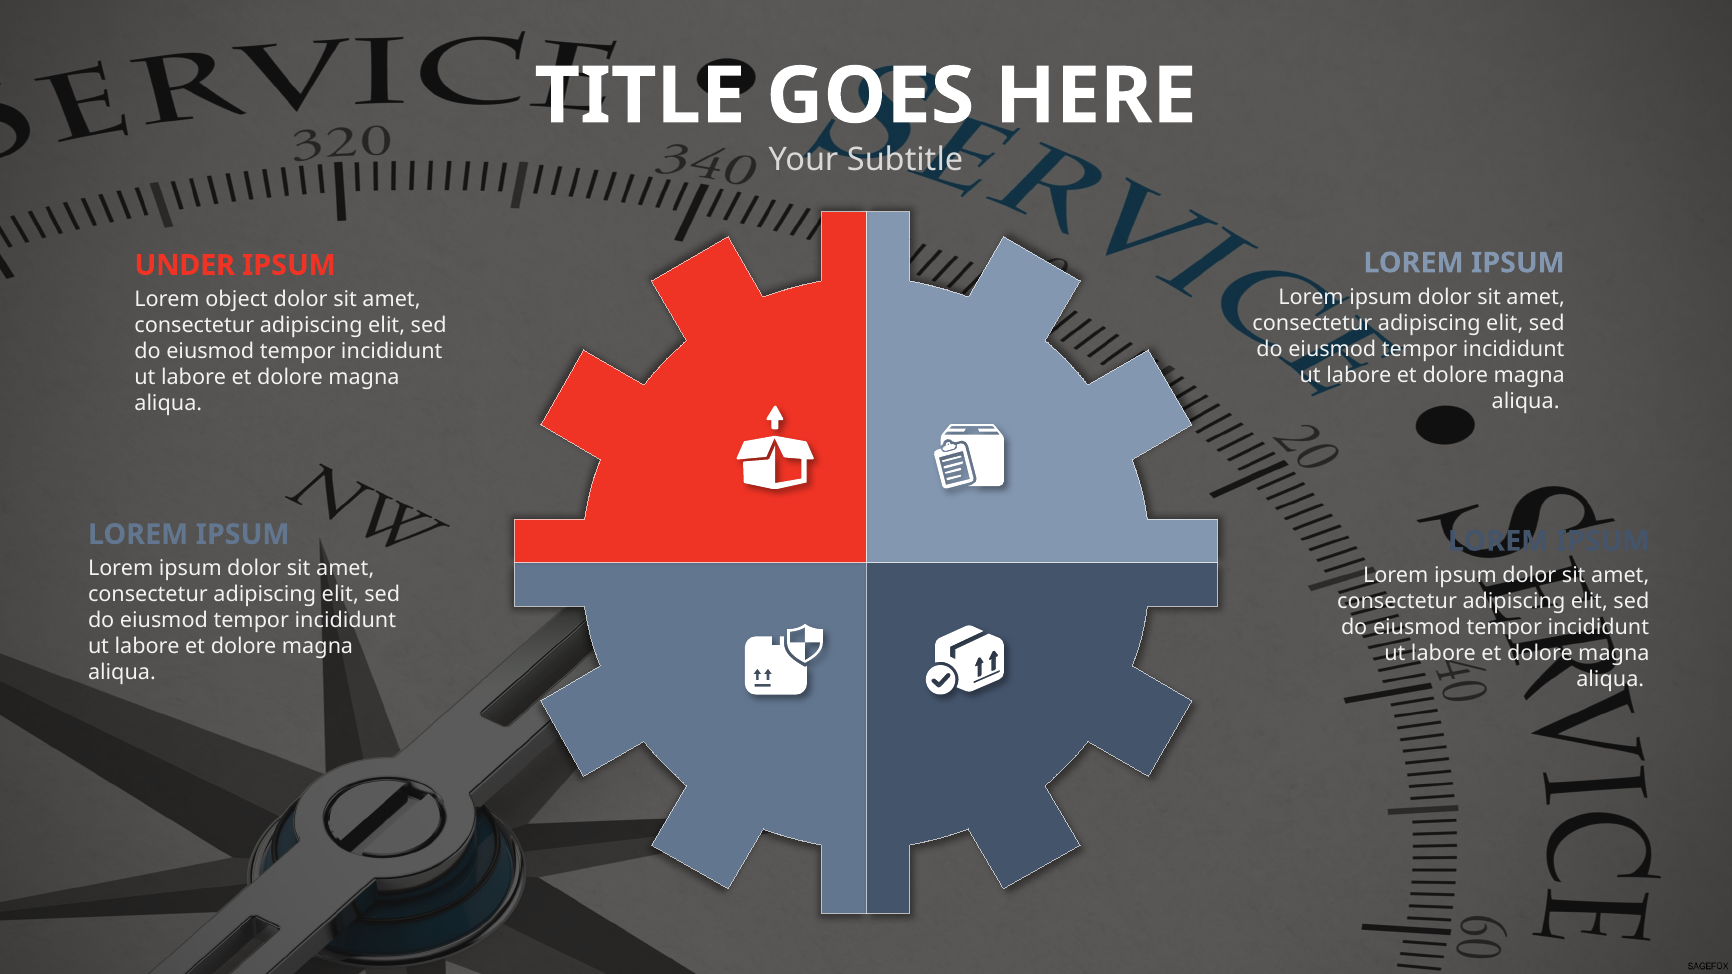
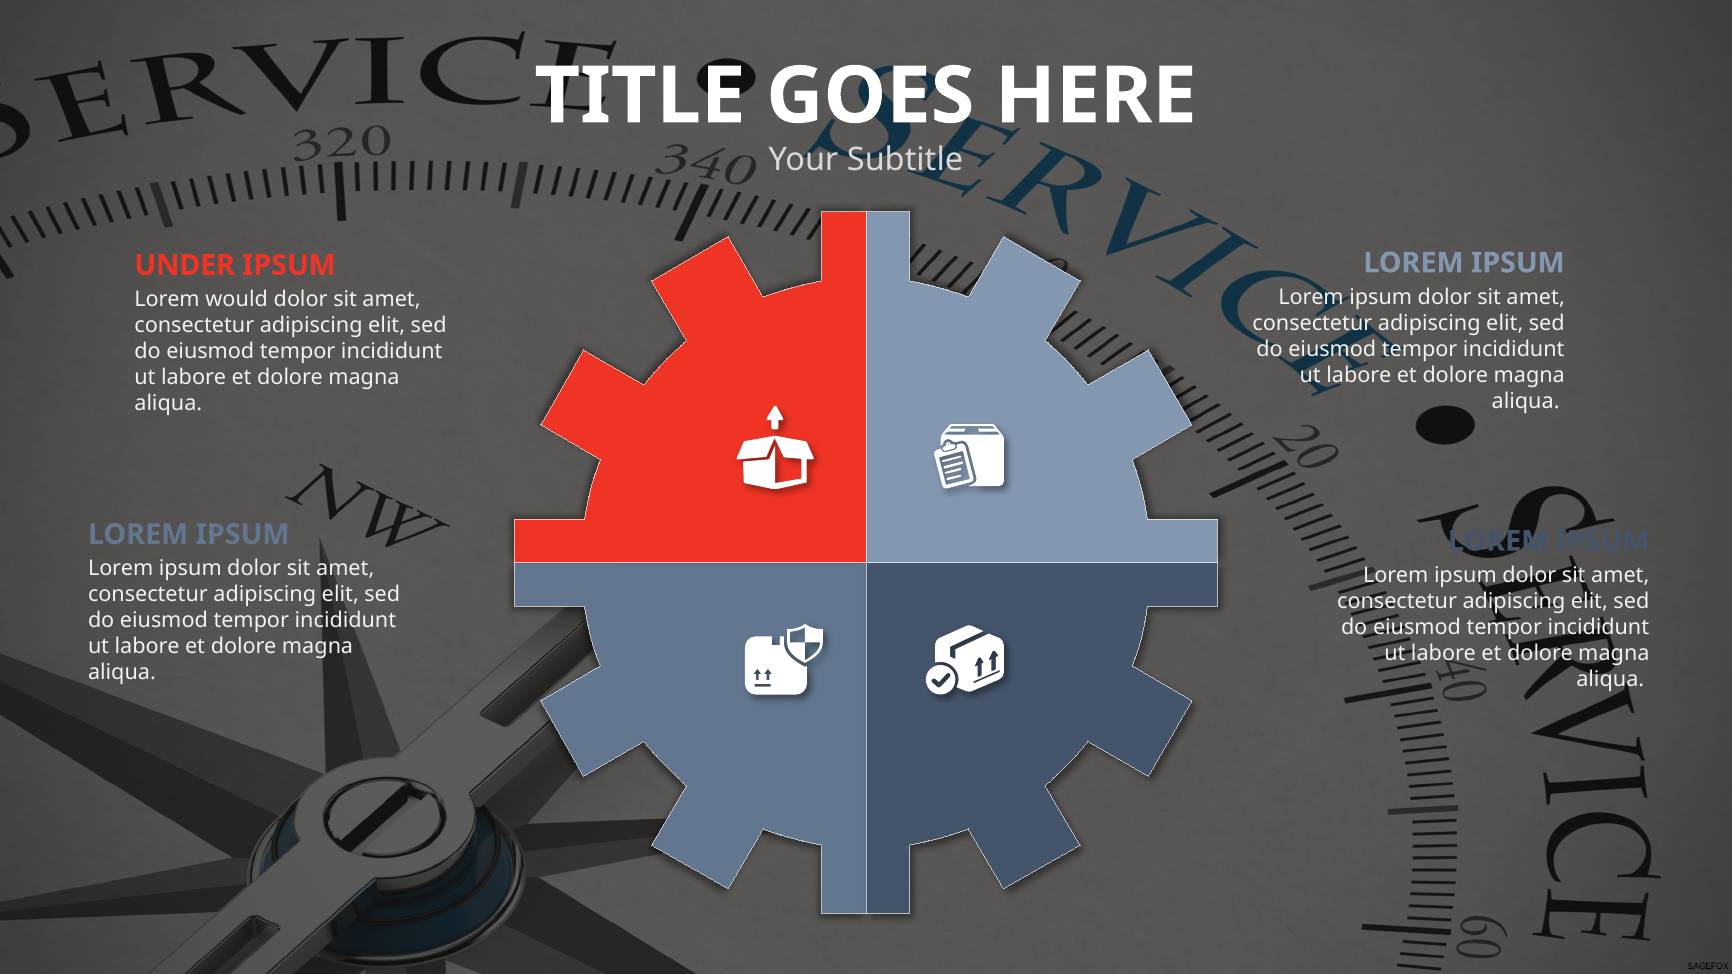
object: object -> would
